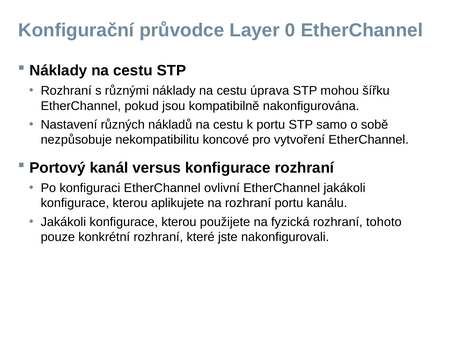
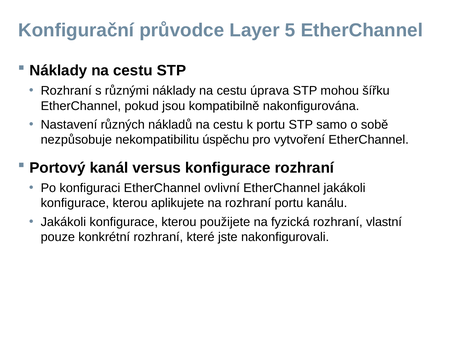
0: 0 -> 5
koncové: koncové -> úspěchu
tohoto: tohoto -> vlastní
